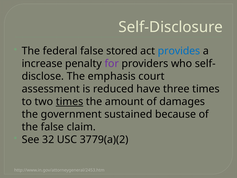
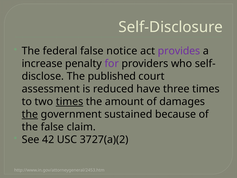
stored: stored -> notice
provides colour: blue -> purple
emphasis: emphasis -> published
the at (30, 114) underline: none -> present
32: 32 -> 42
3779(a)(2: 3779(a)(2 -> 3727(a)(2
